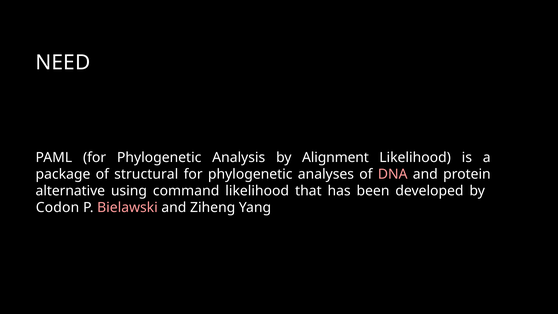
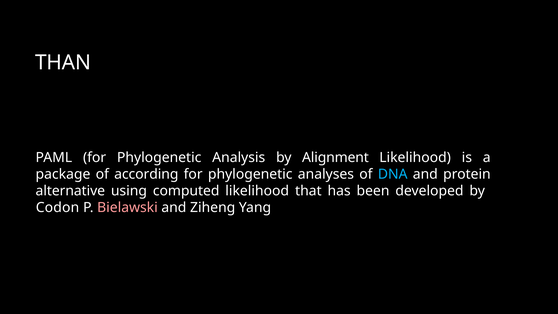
NEED: NEED -> THAN
structural: structural -> according
DNA colour: pink -> light blue
command: command -> computed
